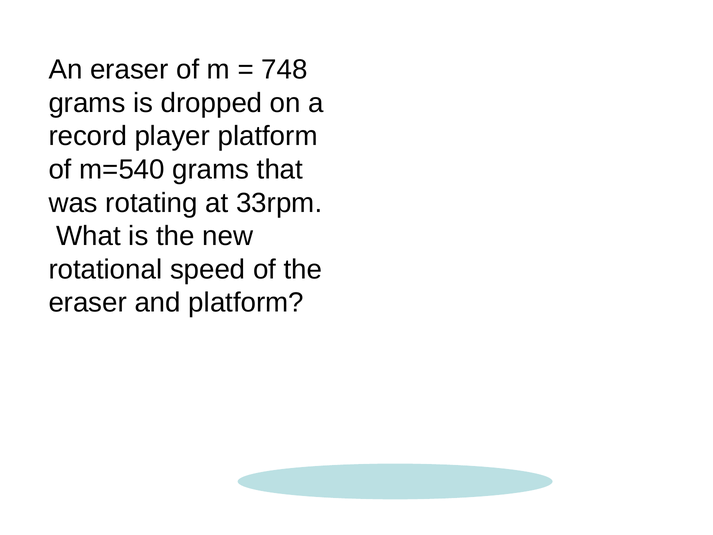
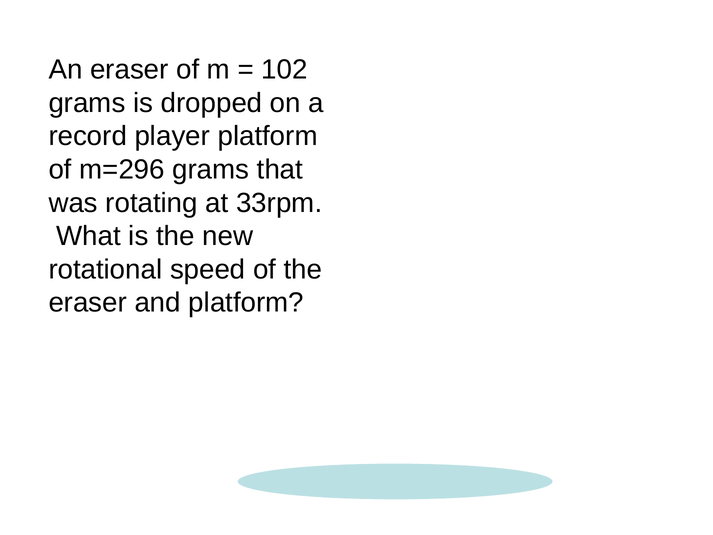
748: 748 -> 102
m=540: m=540 -> m=296
